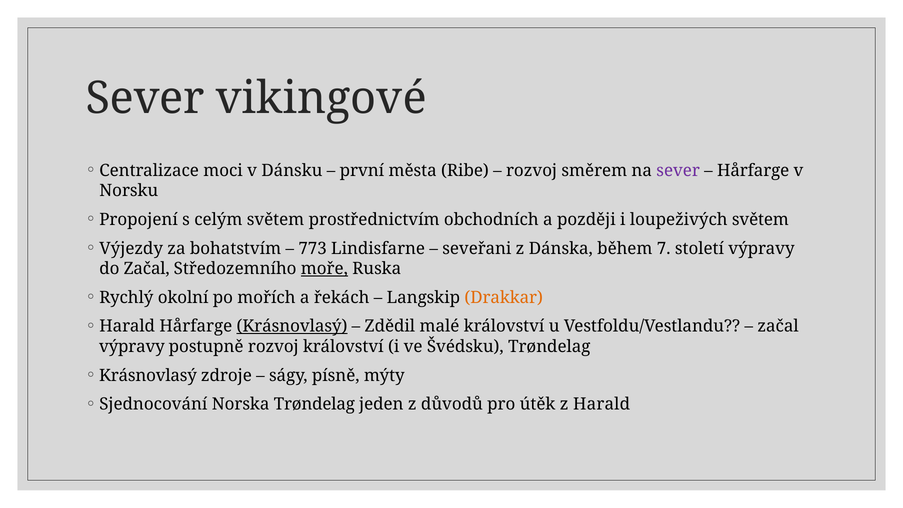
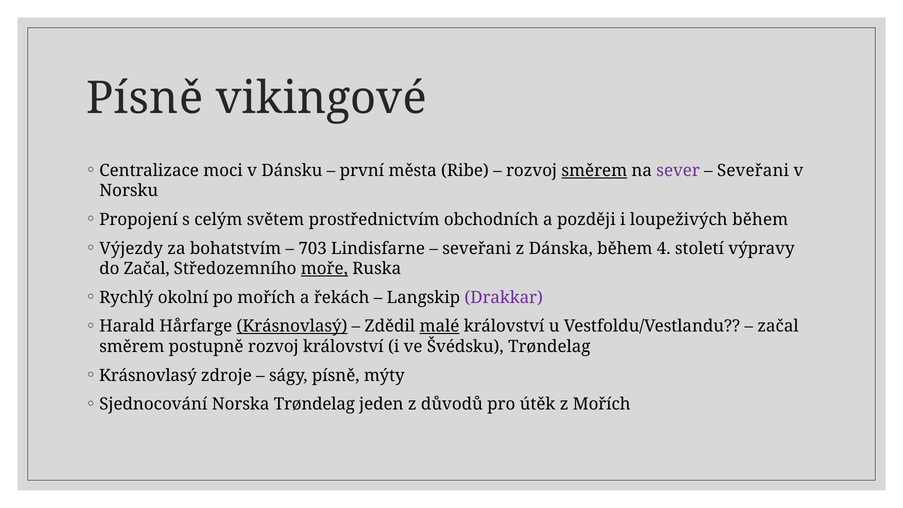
Sever at (145, 98): Sever -> Písně
směrem at (594, 170) underline: none -> present
Hårfarge at (753, 170): Hårfarge -> Seveřani
loupeživých světem: světem -> během
773: 773 -> 703
7: 7 -> 4
Drakkar colour: orange -> purple
malé underline: none -> present
výpravy at (132, 347): výpravy -> směrem
z Harald: Harald -> Mořích
